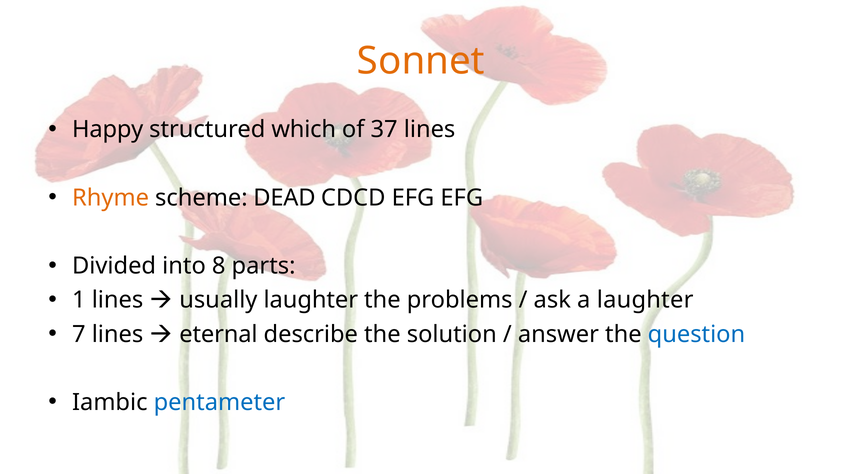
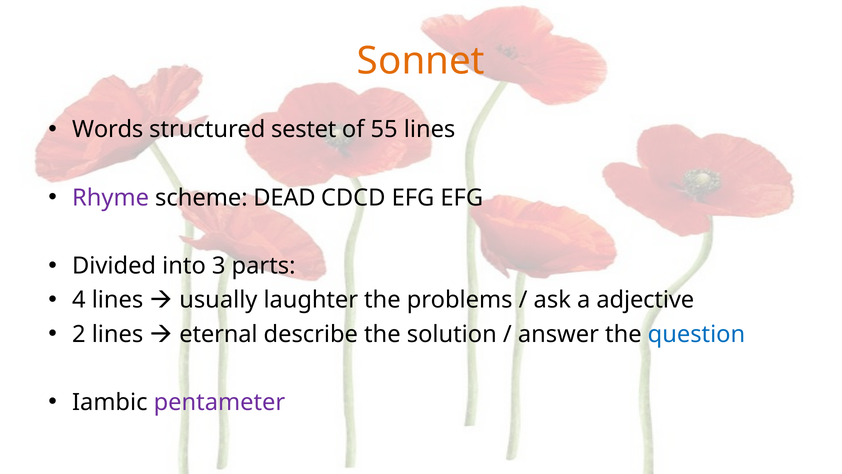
Happy: Happy -> Words
which: which -> sestet
37: 37 -> 55
Rhyme colour: orange -> purple
8: 8 -> 3
1: 1 -> 4
a laughter: laughter -> adjective
7: 7 -> 2
pentameter colour: blue -> purple
